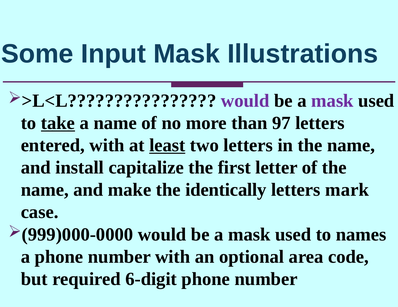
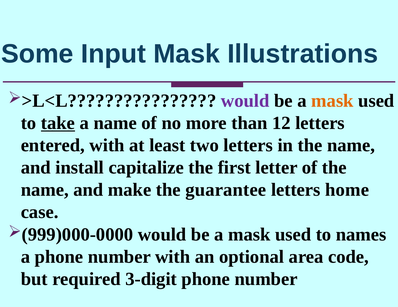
mask at (332, 101) colour: purple -> orange
97: 97 -> 12
least underline: present -> none
identically: identically -> guarantee
mark: mark -> home
6-digit: 6-digit -> 3-digit
